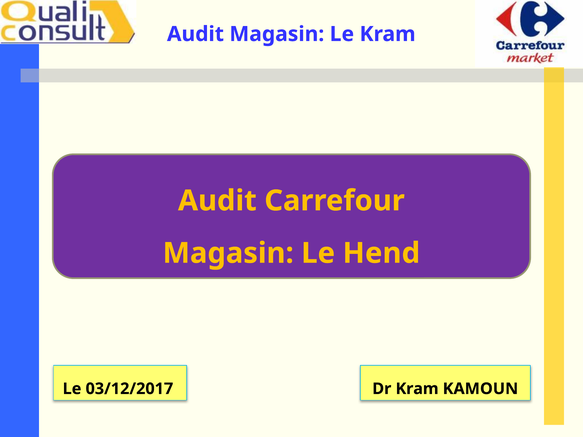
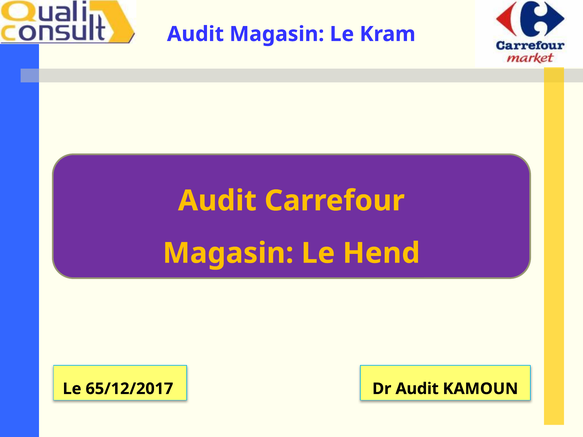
03/12/2017: 03/12/2017 -> 65/12/2017
Dr Kram: Kram -> Audit
